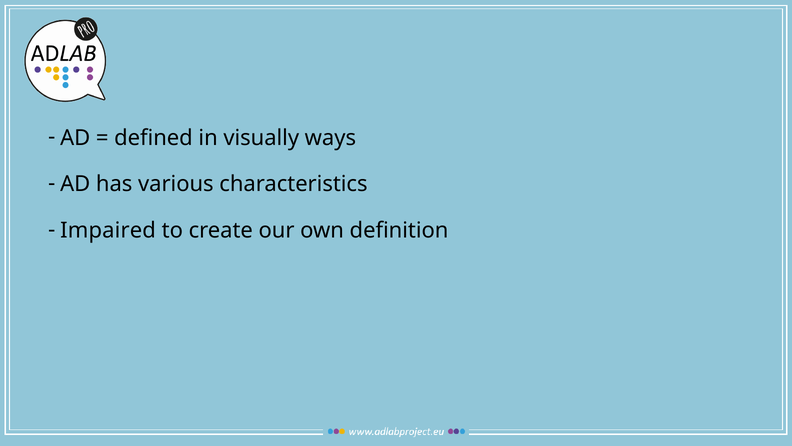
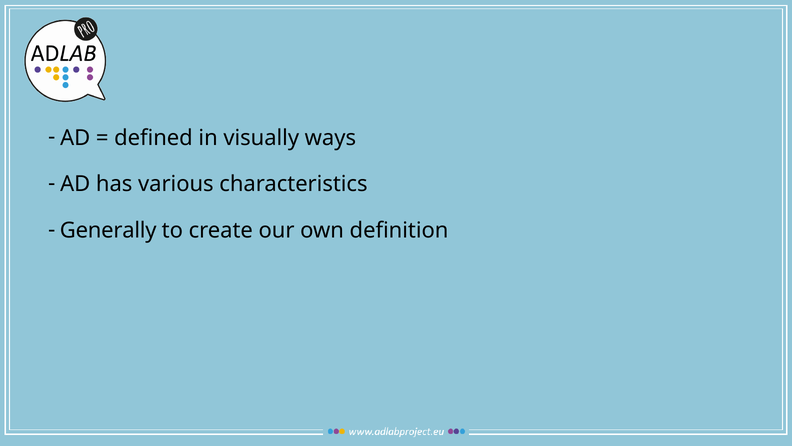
Impaired: Impaired -> Generally
